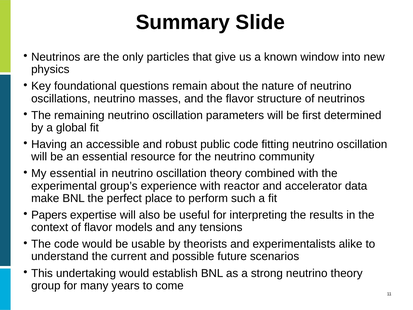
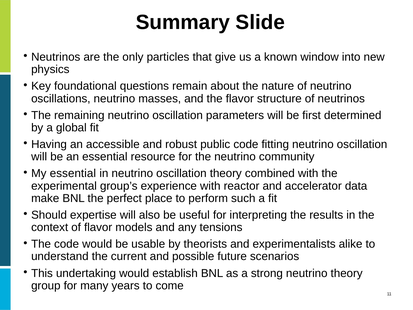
Papers: Papers -> Should
